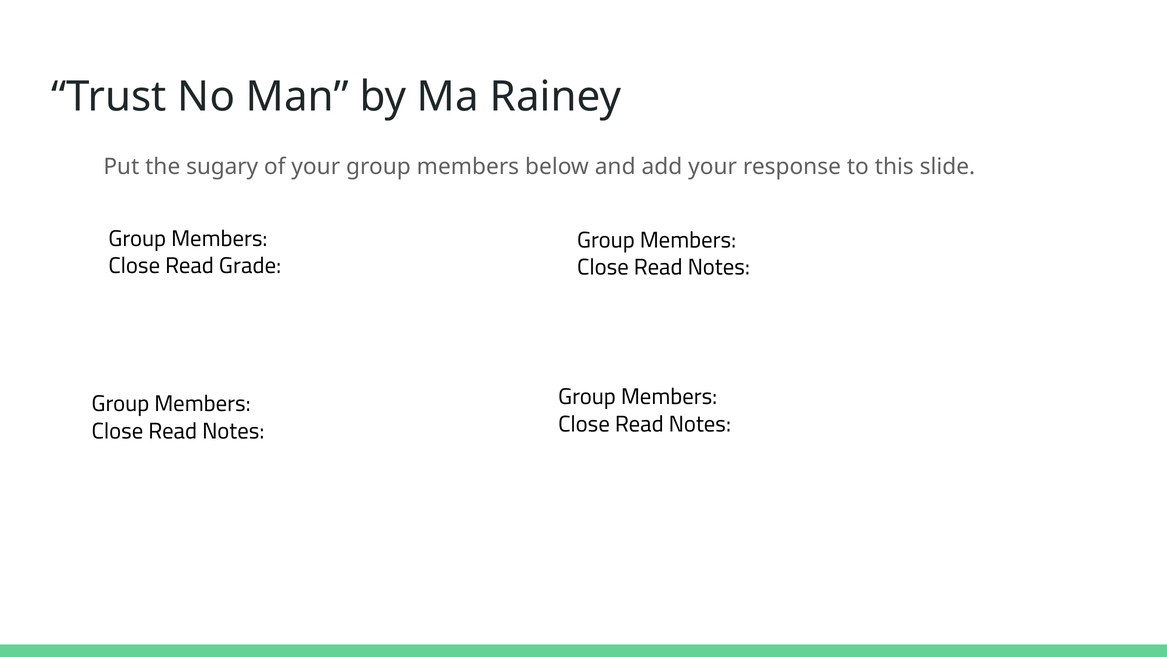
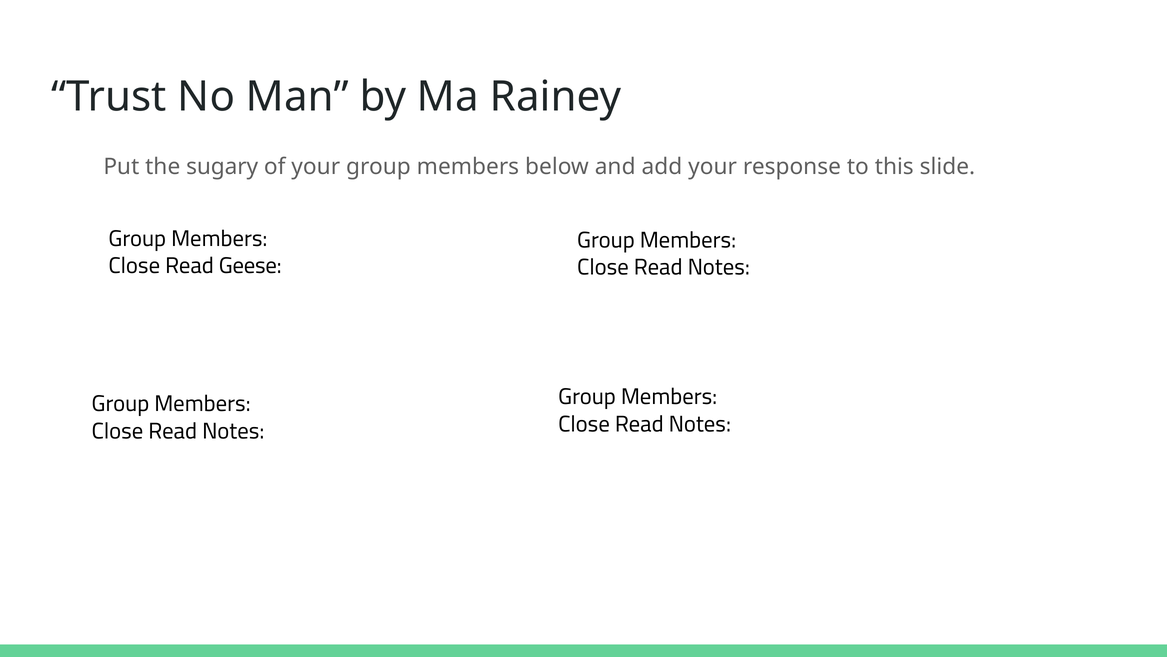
Grade: Grade -> Geese
